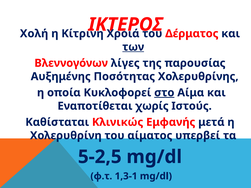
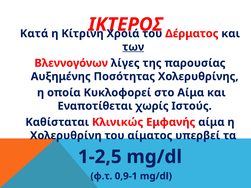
Χολή: Χολή -> Κατά
στο underline: present -> none
Εμφανής μετά: μετά -> αίμα
5-2,5: 5-2,5 -> 1-2,5
1,3-1: 1,3-1 -> 0,9-1
